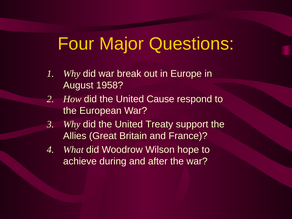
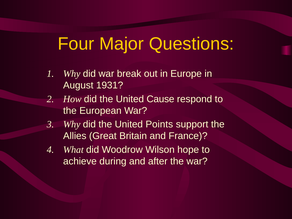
1958: 1958 -> 1931
Treaty: Treaty -> Points
